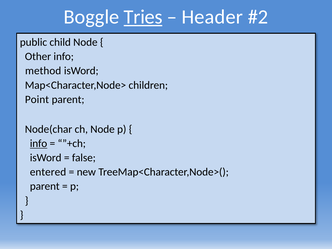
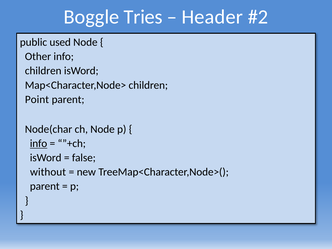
Tries underline: present -> none
child: child -> used
method at (43, 71): method -> children
entered: entered -> without
